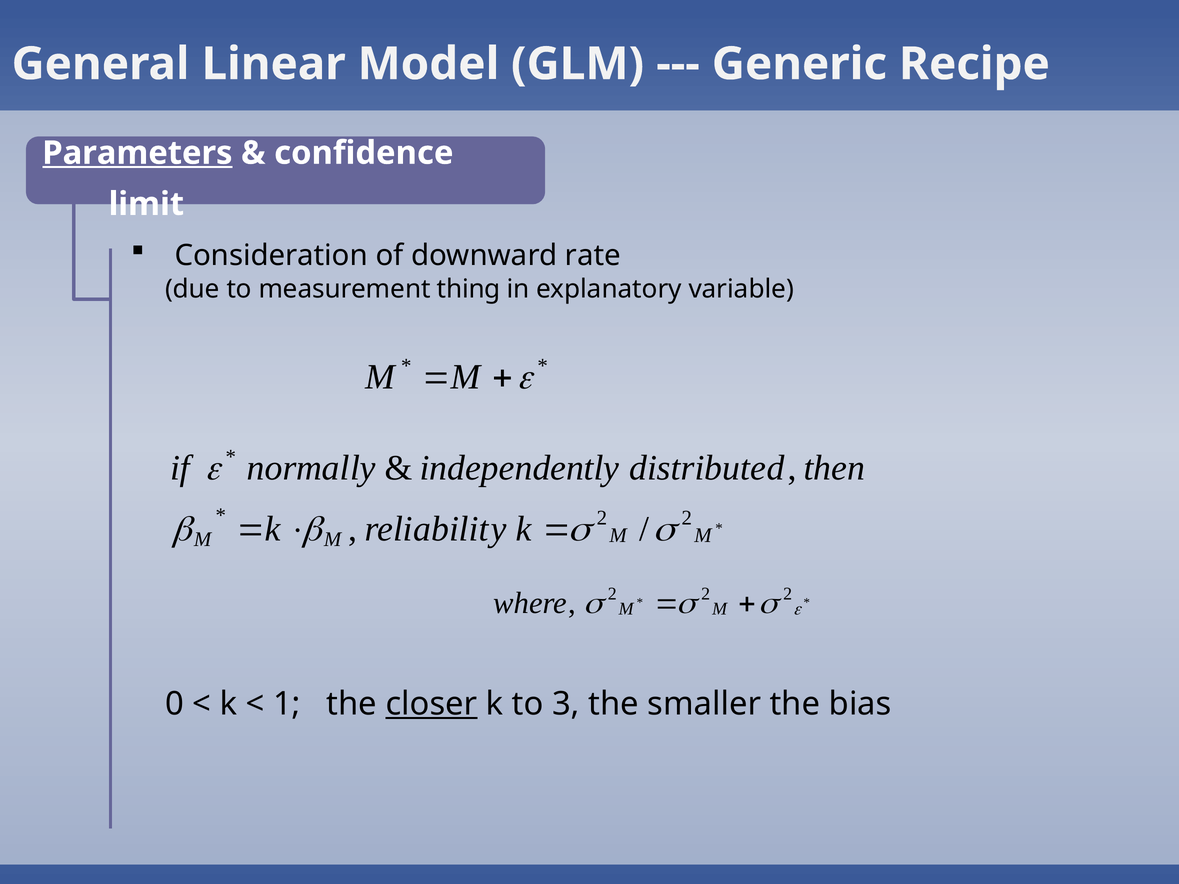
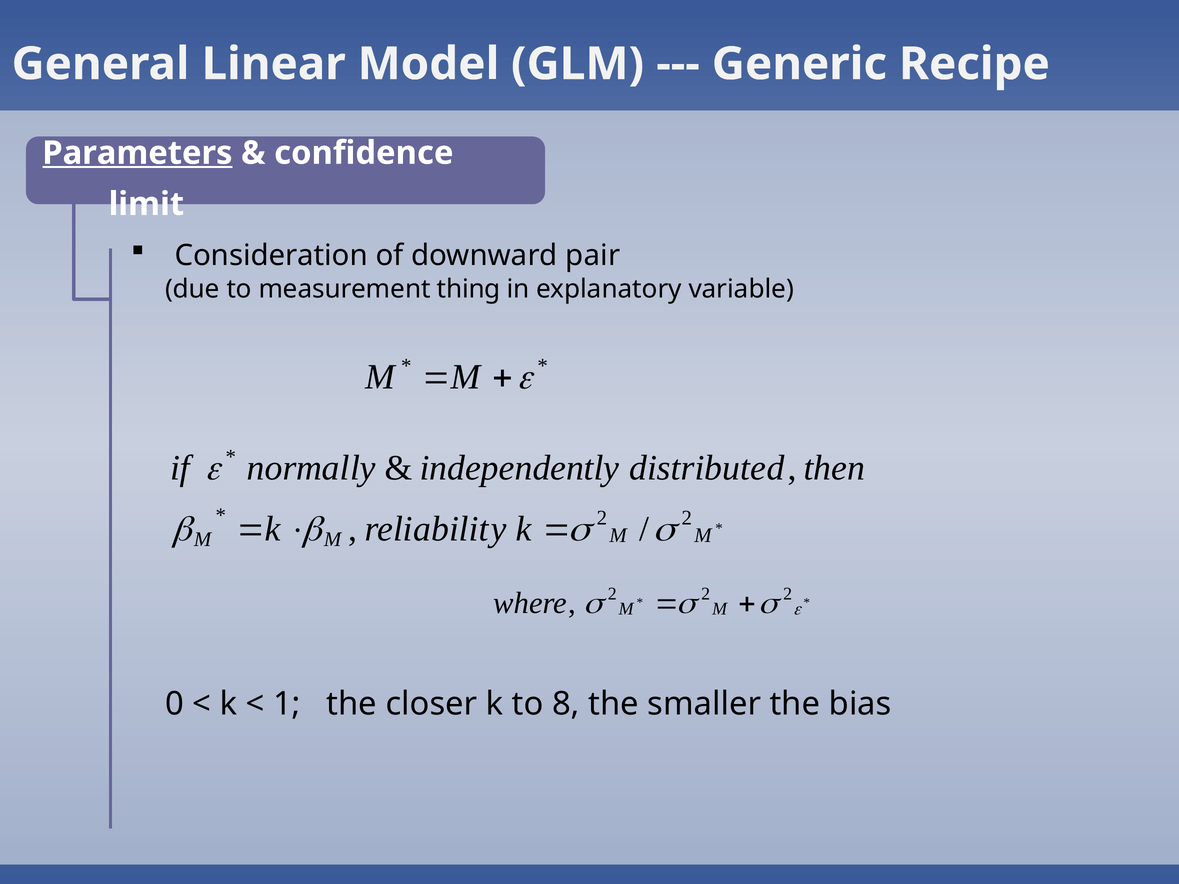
rate: rate -> pair
closer underline: present -> none
3: 3 -> 8
